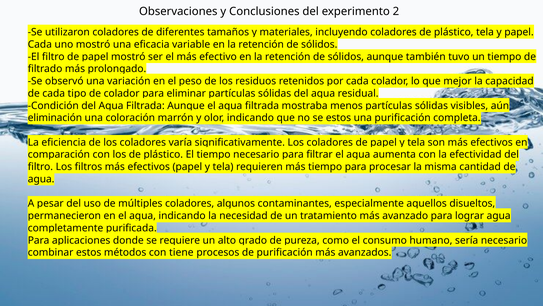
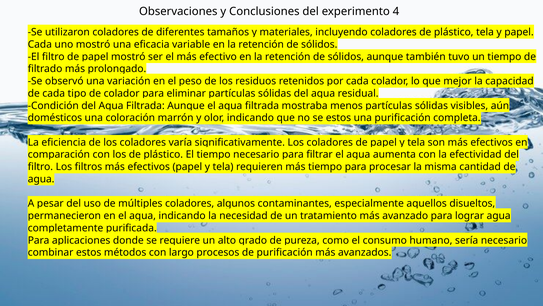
2: 2 -> 4
eliminación: eliminación -> domésticos
tiene: tiene -> largo
